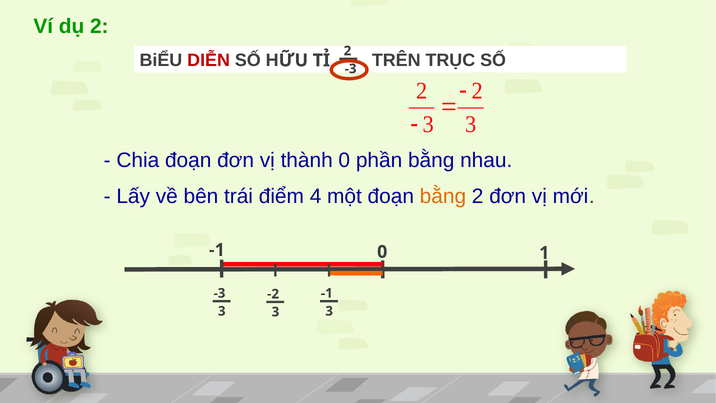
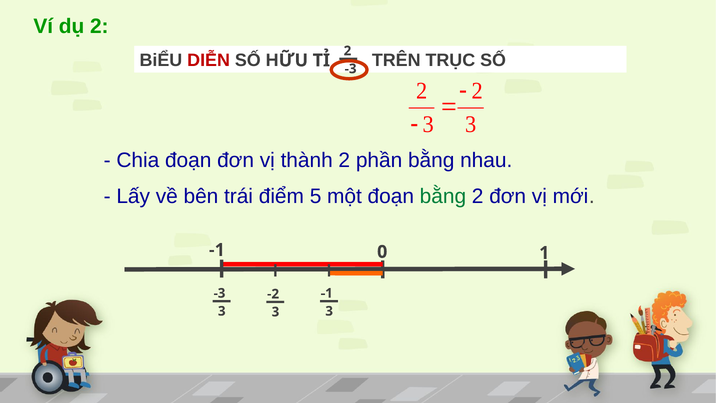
thành 0: 0 -> 2
4: 4 -> 5
bằng at (443, 196) colour: orange -> green
